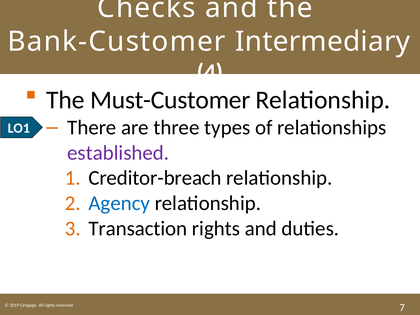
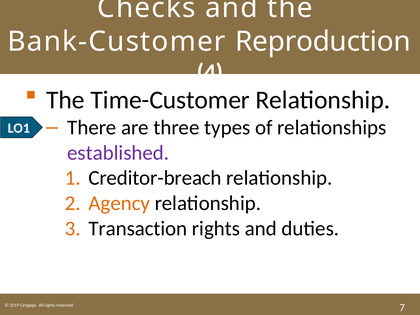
Intermediary: Intermediary -> Reproduction
Must-Customer: Must-Customer -> Time-Customer
Agency colour: blue -> orange
